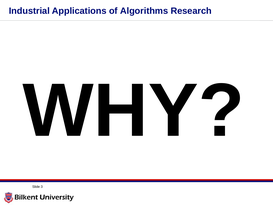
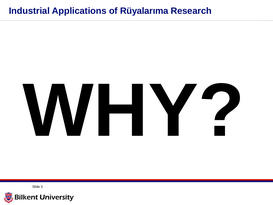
Algorithms: Algorithms -> Rüyalarıma
